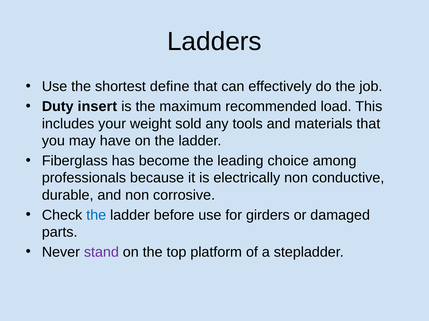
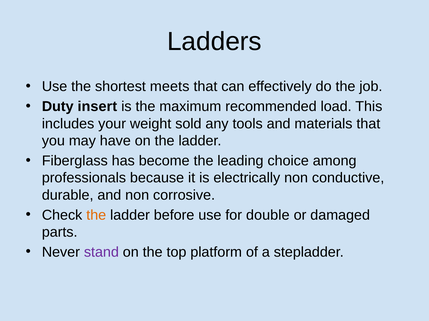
define: define -> meets
the at (96, 215) colour: blue -> orange
girders: girders -> double
